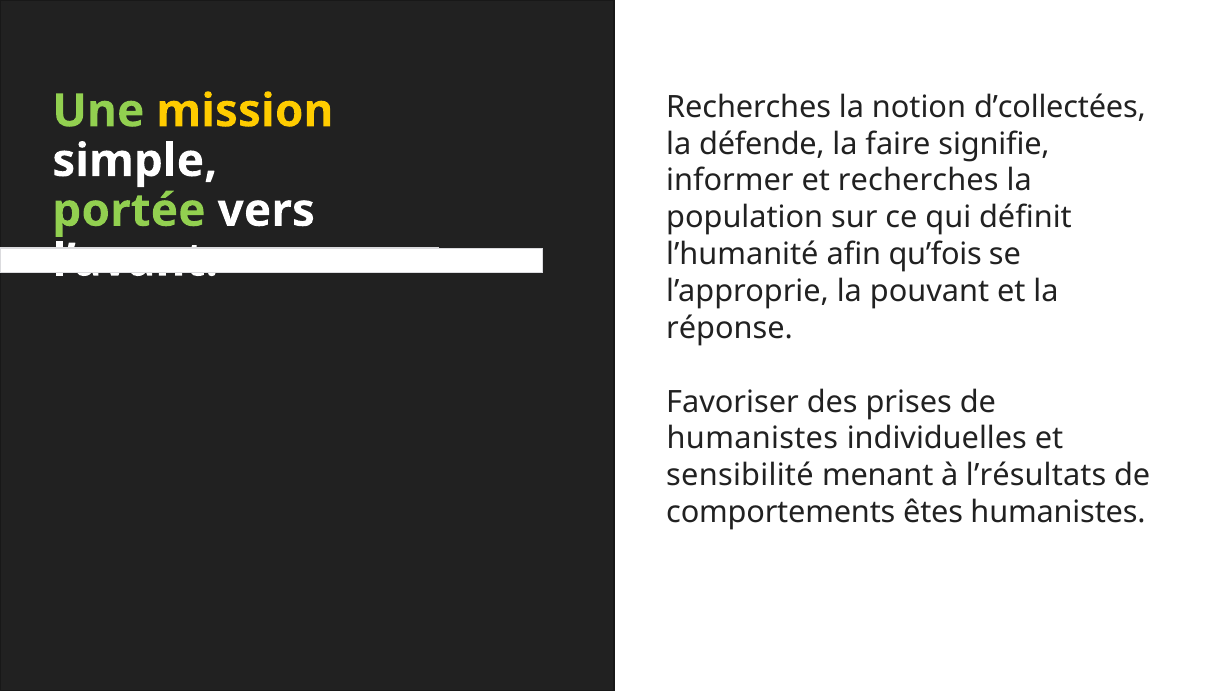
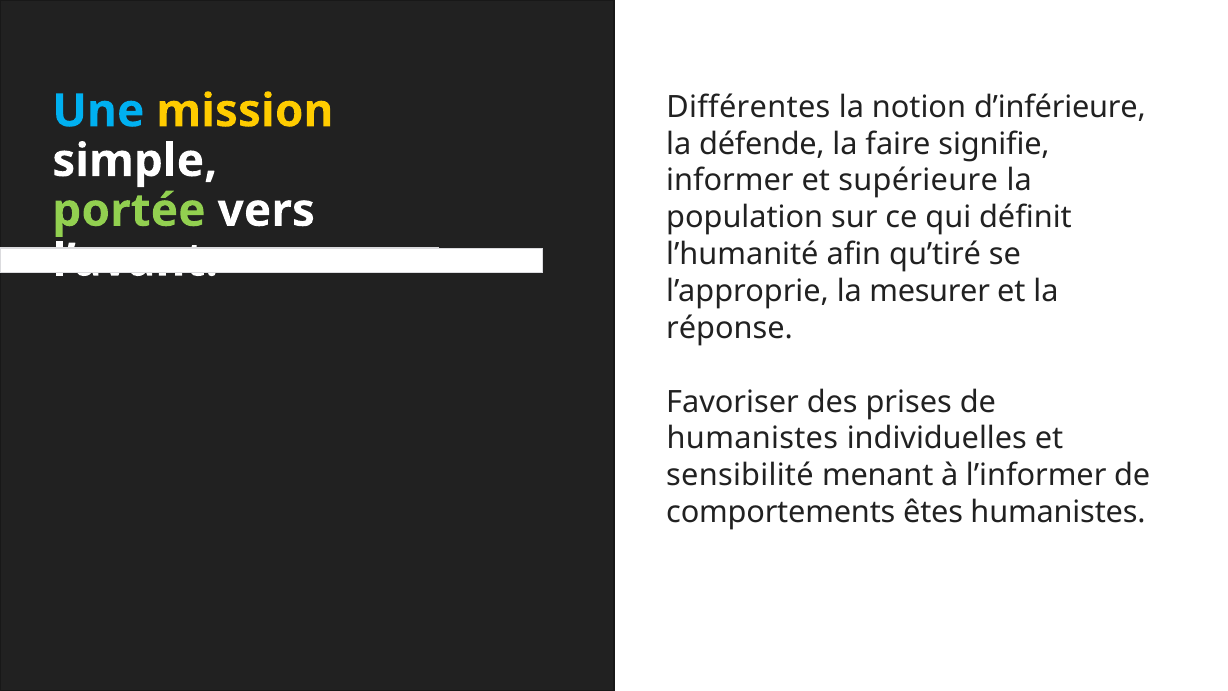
Recherches at (749, 107): Recherches -> Différentes
d’collectées: d’collectées -> d’inférieure
Une colour: light green -> light blue
et recherches: recherches -> supérieure
qu’fois: qu’fois -> qu’tiré
pouvant: pouvant -> mesurer
l’résultats: l’résultats -> l’informer
